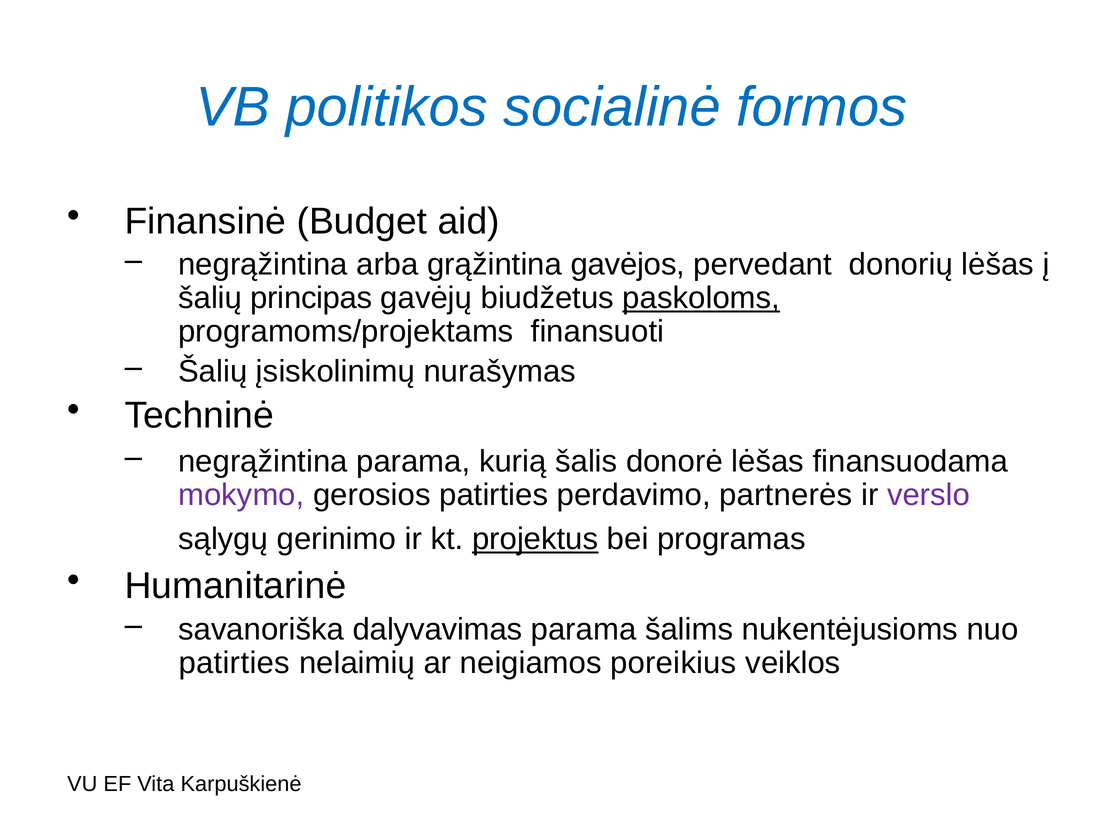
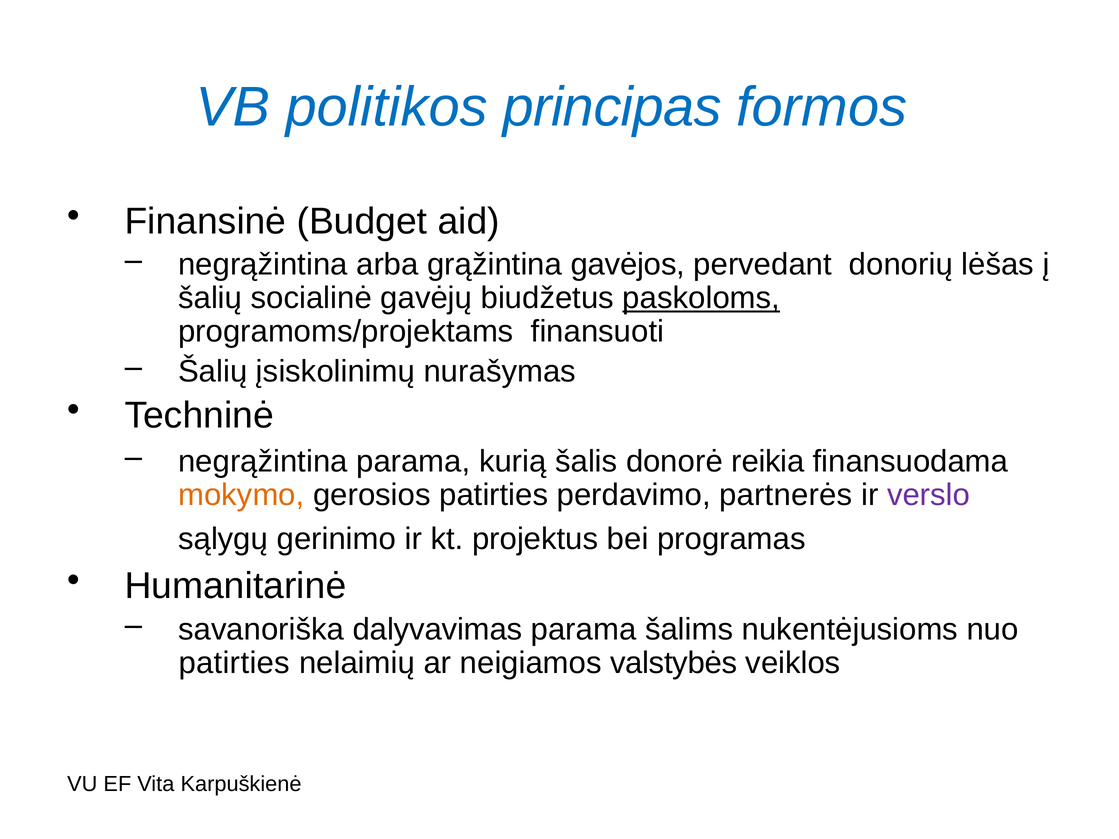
socialinė: socialinė -> principas
principas: principas -> socialinė
donorė lėšas: lėšas -> reikia
mokymo colour: purple -> orange
projektus underline: present -> none
poreikius: poreikius -> valstybės
